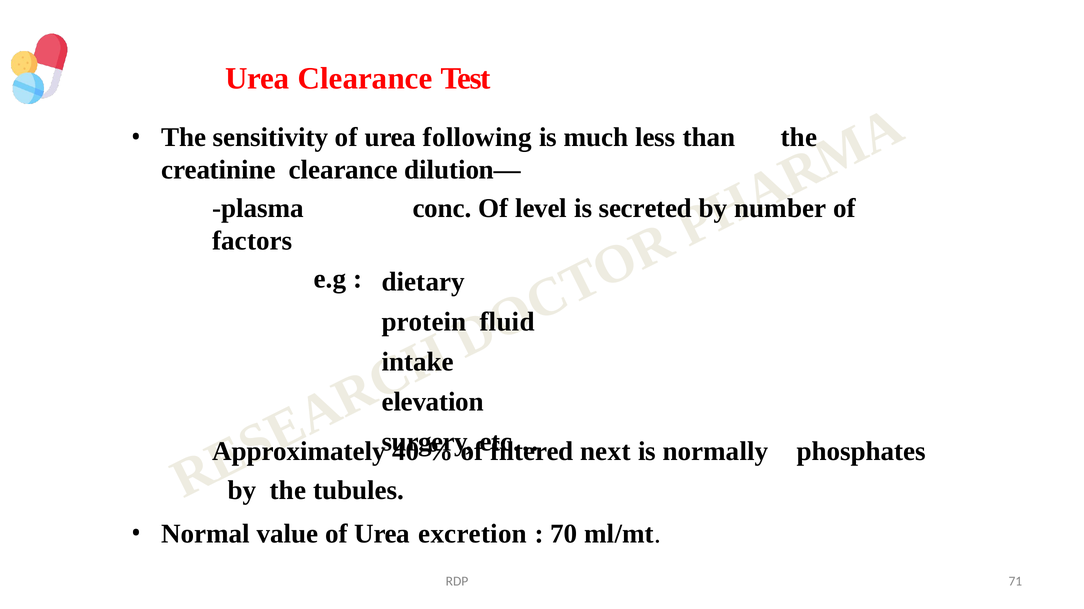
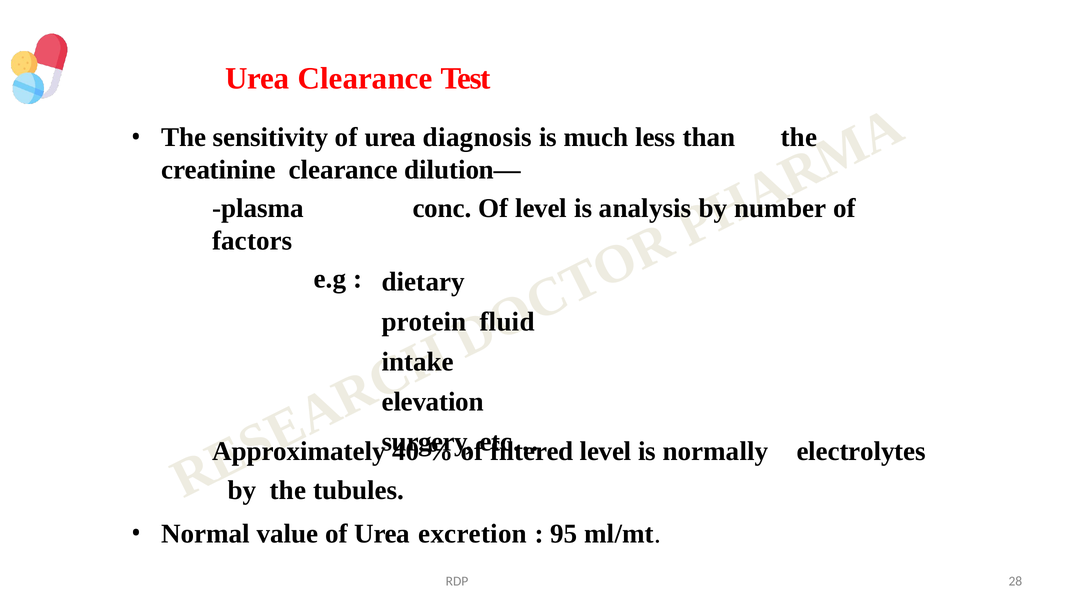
following: following -> diagnosis
secreted: secreted -> analysis
next at (605, 452): next -> level
phosphates: phosphates -> electrolytes
70: 70 -> 95
71: 71 -> 28
